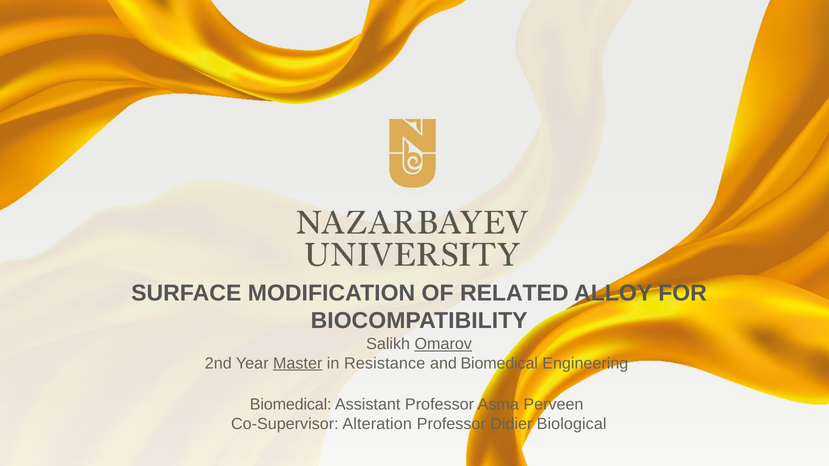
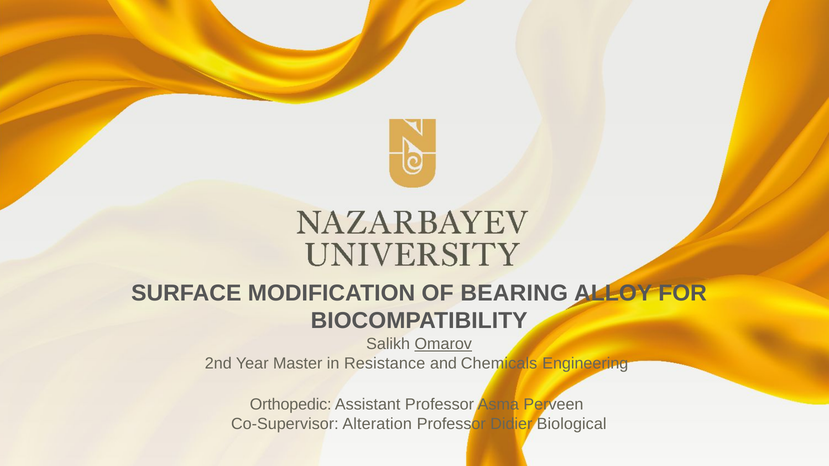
RELATED: RELATED -> BEARING
Master underline: present -> none
and Biomedical: Biomedical -> Chemicals
Biomedical at (291, 405): Biomedical -> Orthopedic
